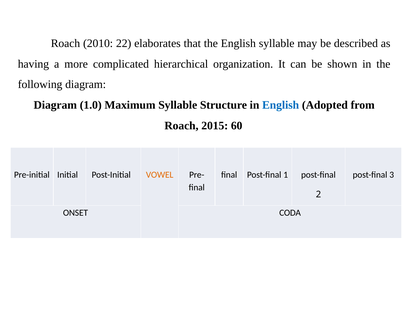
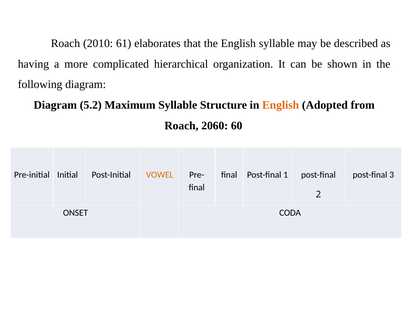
22: 22 -> 61
1.0: 1.0 -> 5.2
English at (281, 105) colour: blue -> orange
2015: 2015 -> 2060
